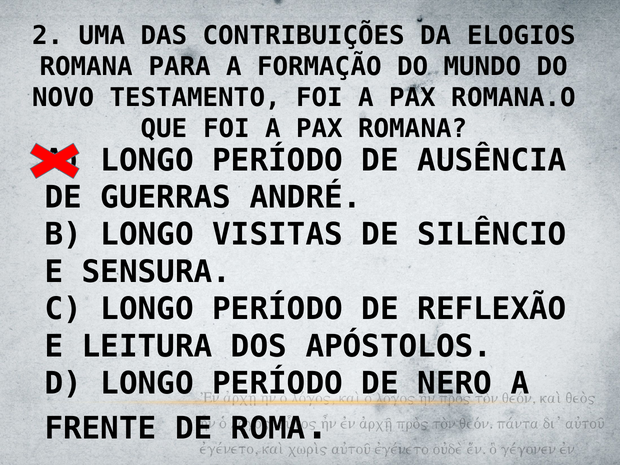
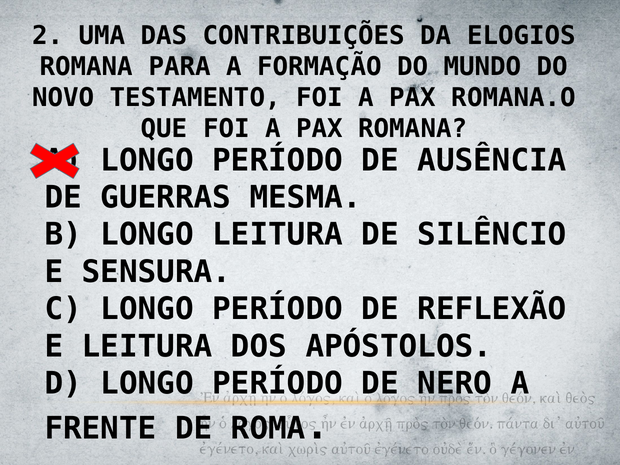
ANDRÉ: ANDRÉ -> MESMA
LONGO VISITAS: VISITAS -> LEITURA
